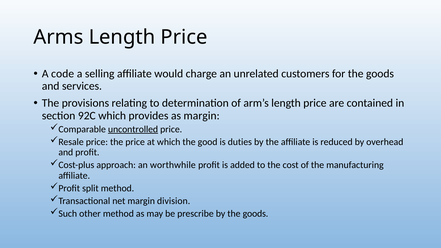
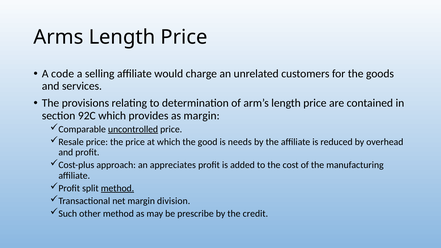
duties: duties -> needs
worthwhile: worthwhile -> appreciates
method at (117, 188) underline: none -> present
by the goods: goods -> credit
